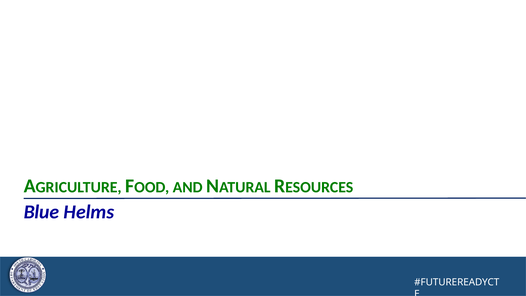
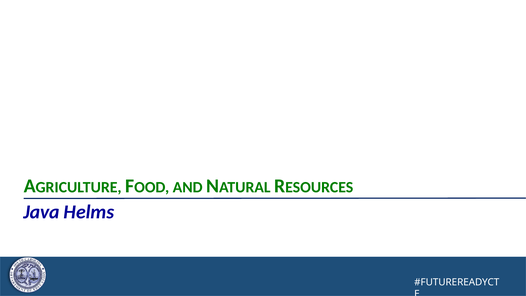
Blue: Blue -> Java
